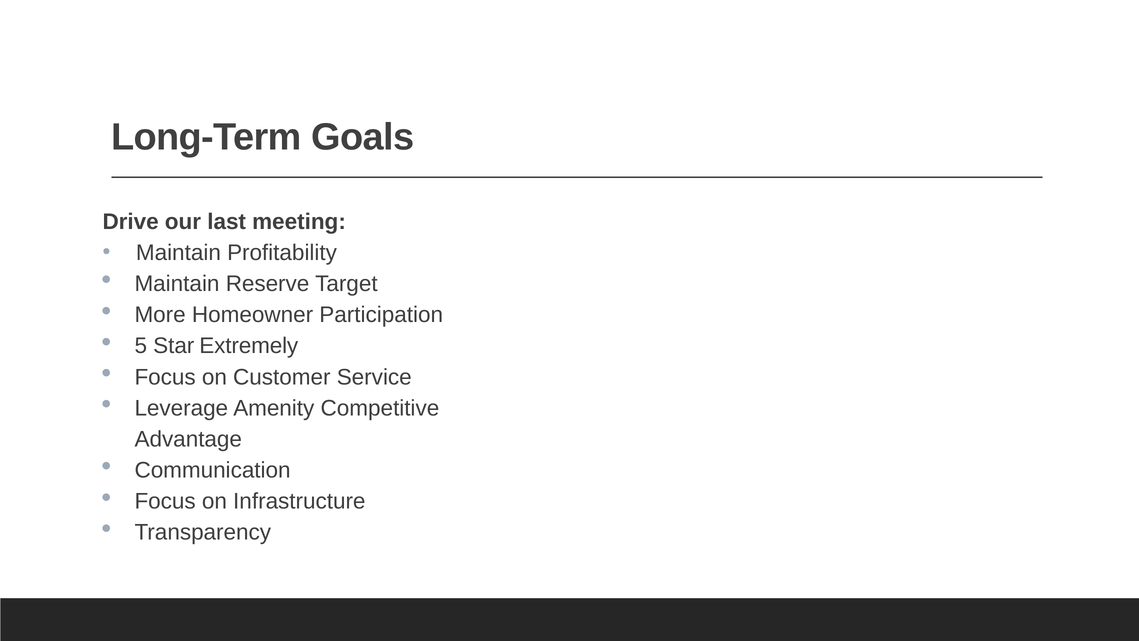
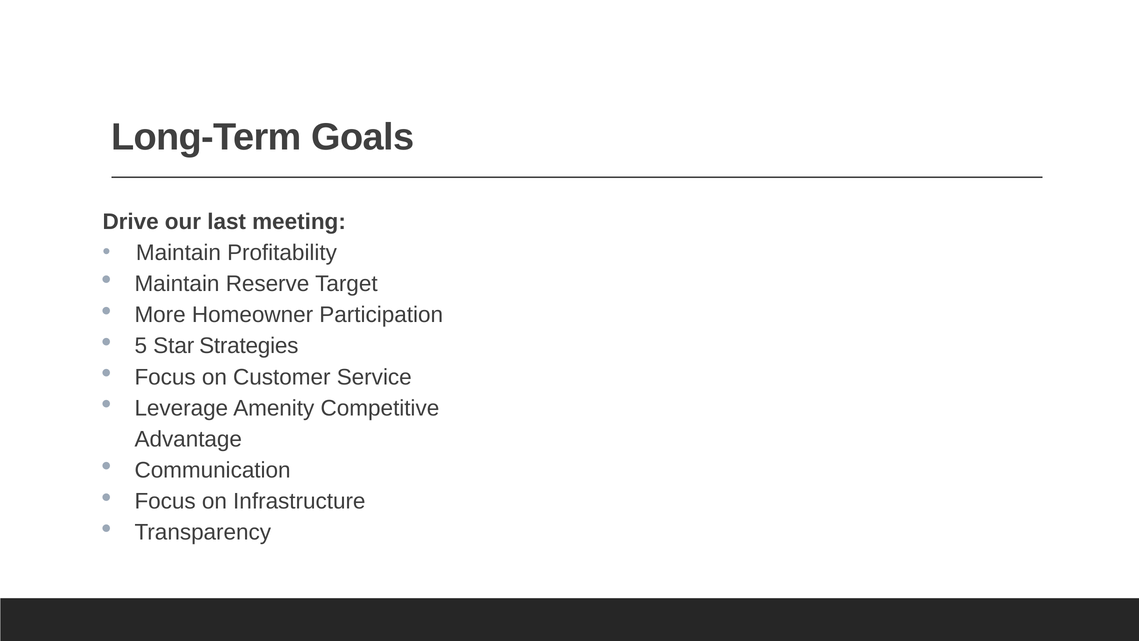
Extremely: Extremely -> Strategies
